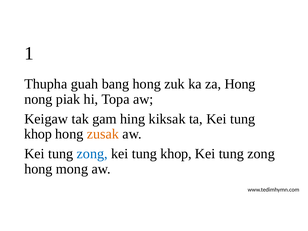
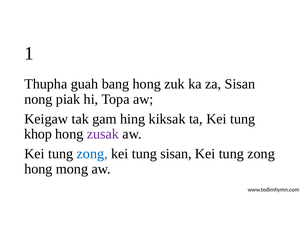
za Hong: Hong -> Sisan
zusak colour: orange -> purple
khop at (176, 154): khop -> sisan
